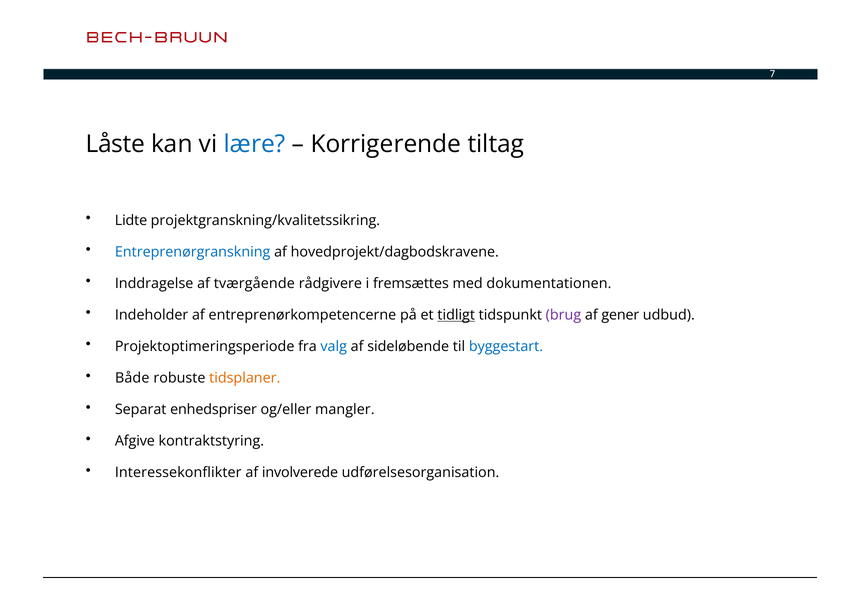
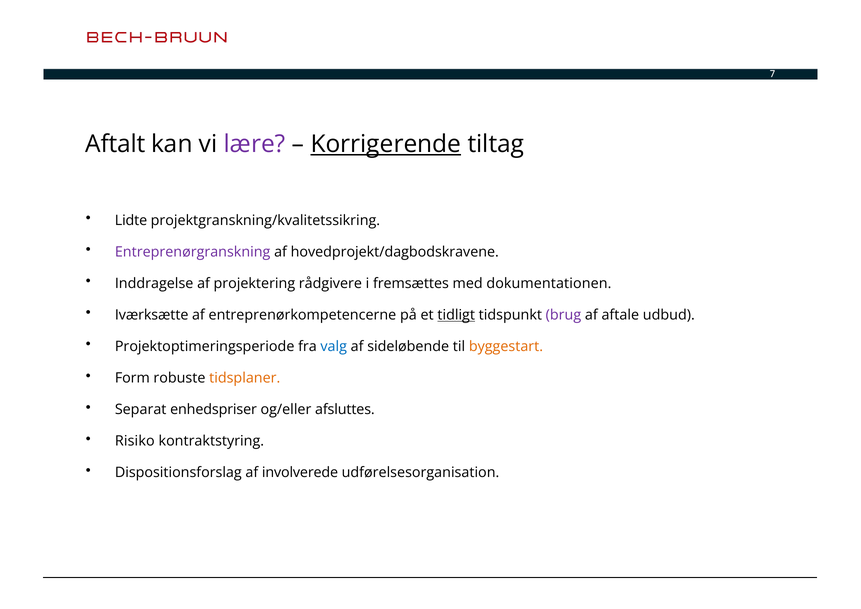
Låste: Låste -> Aftalt
lære colour: blue -> purple
Korrigerende underline: none -> present
Entreprenørgranskning colour: blue -> purple
tværgående: tværgående -> projektering
Indeholder: Indeholder -> Iværksætte
gener: gener -> aftale
byggestart colour: blue -> orange
Både: Både -> Form
mangler: mangler -> afsluttes
Afgive: Afgive -> Risiko
Interessekonflikter: Interessekonflikter -> Dispositionsforslag
